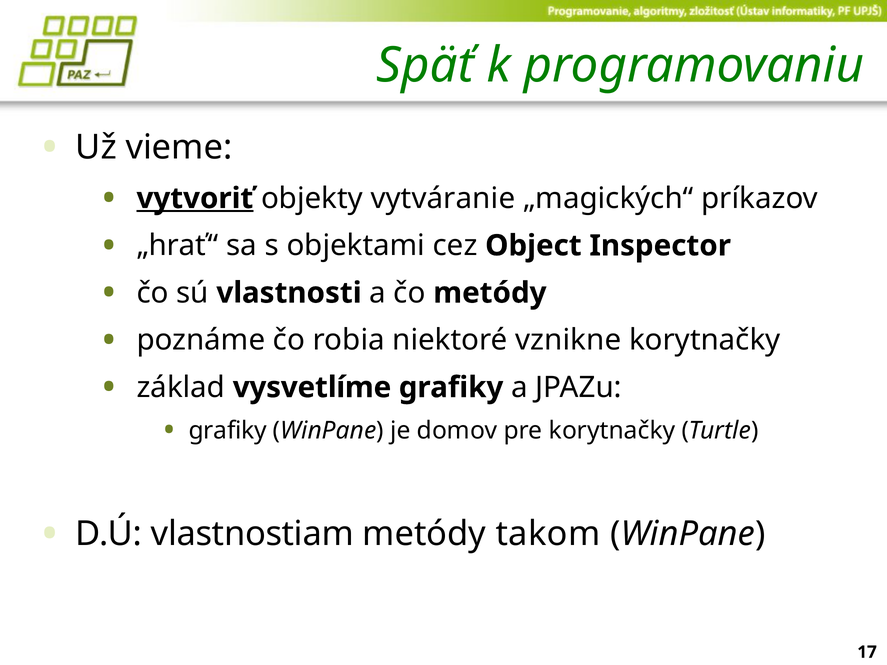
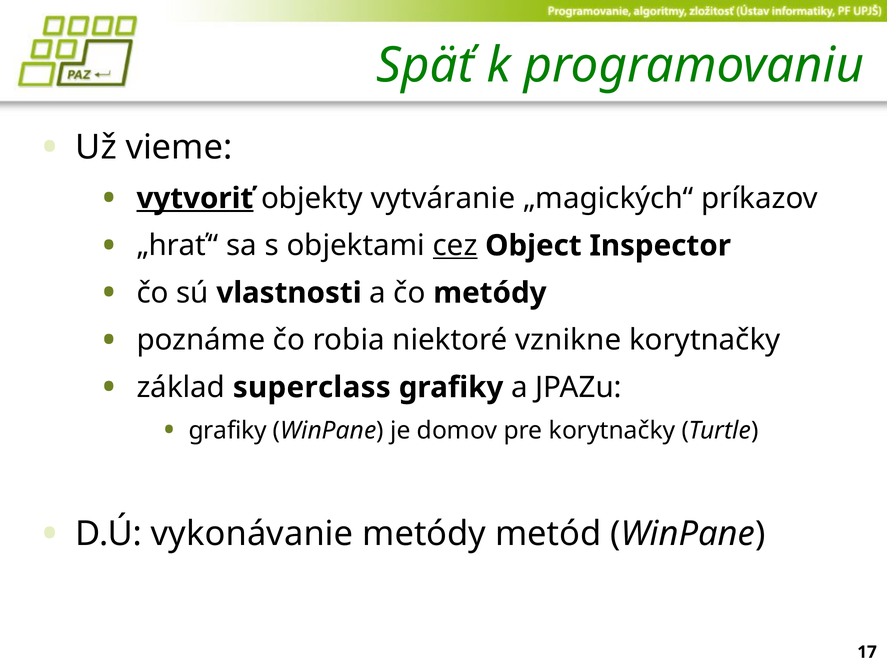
cez underline: none -> present
vysvetlíme: vysvetlíme -> superclass
vlastnostiam: vlastnostiam -> vykonávanie
takom: takom -> metód
